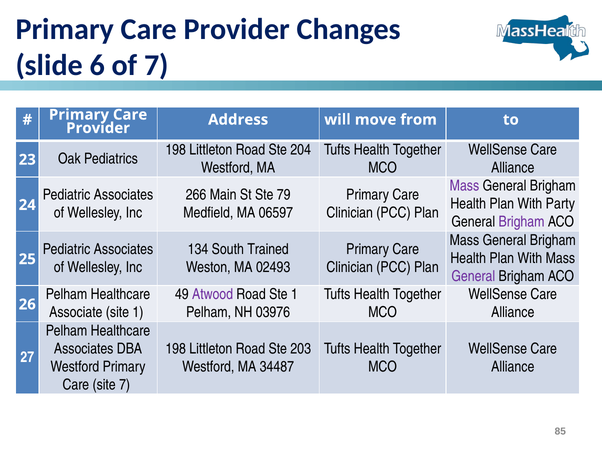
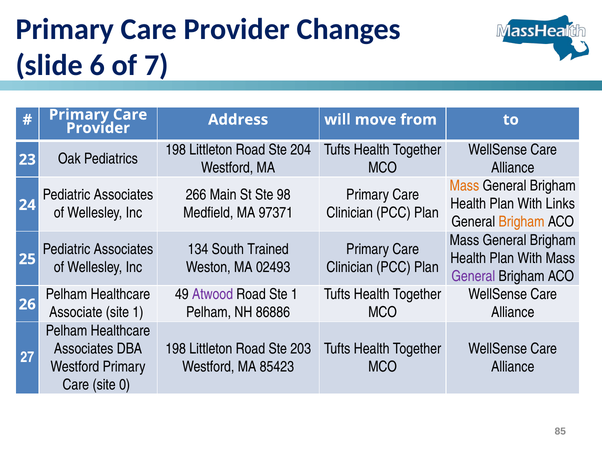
Mass at (464, 186) colour: purple -> orange
79: 79 -> 98
Party: Party -> Links
06597: 06597 -> 97371
Brigham at (522, 222) colour: purple -> orange
03976: 03976 -> 86886
34487: 34487 -> 85423
site 7: 7 -> 0
